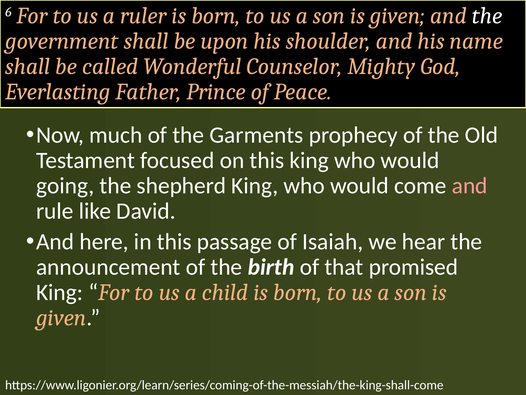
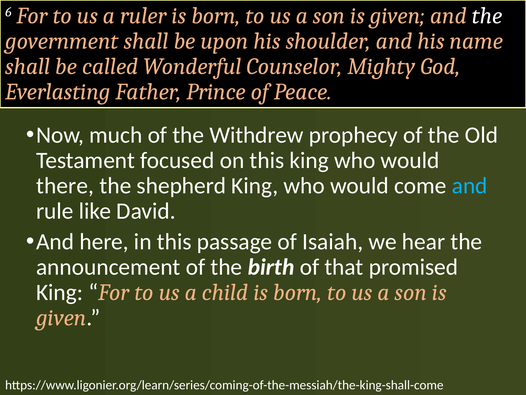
Garments: Garments -> Withdrew
going: going -> there
and at (470, 185) colour: pink -> light blue
